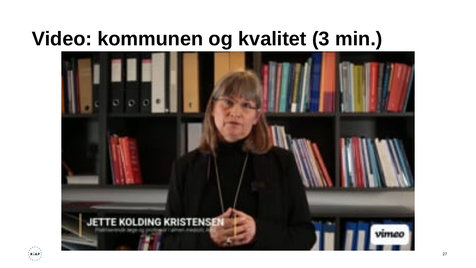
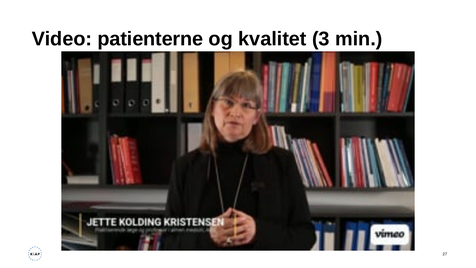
kommunen: kommunen -> patienterne
